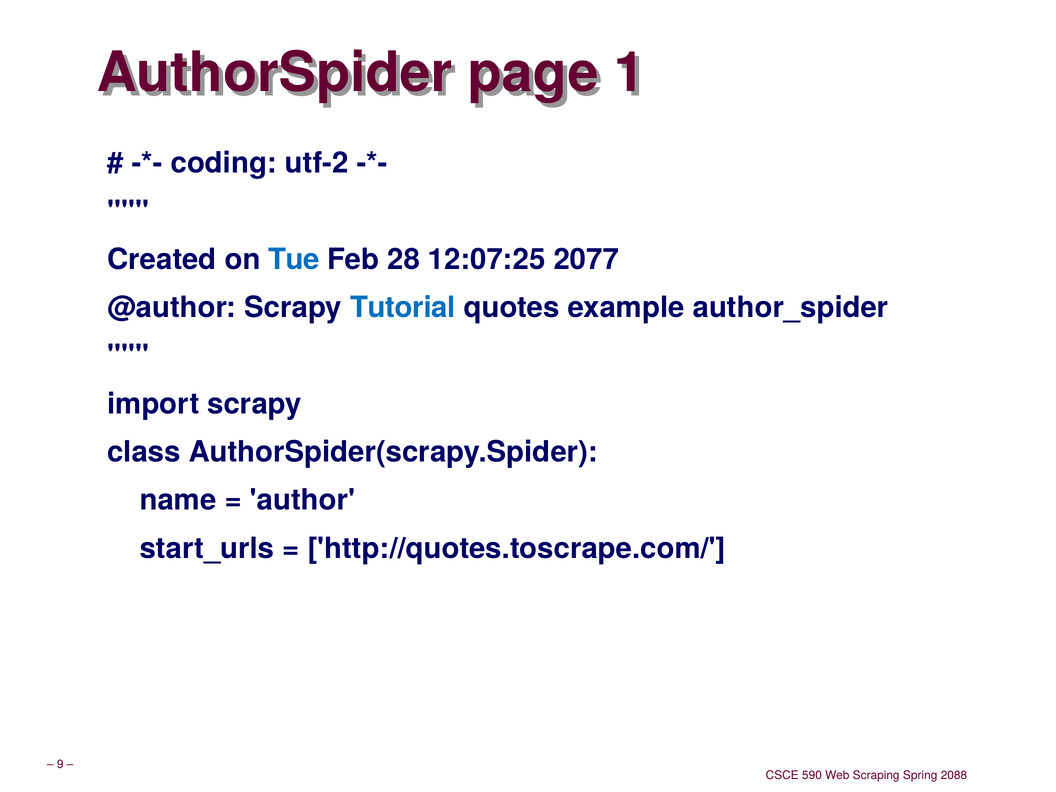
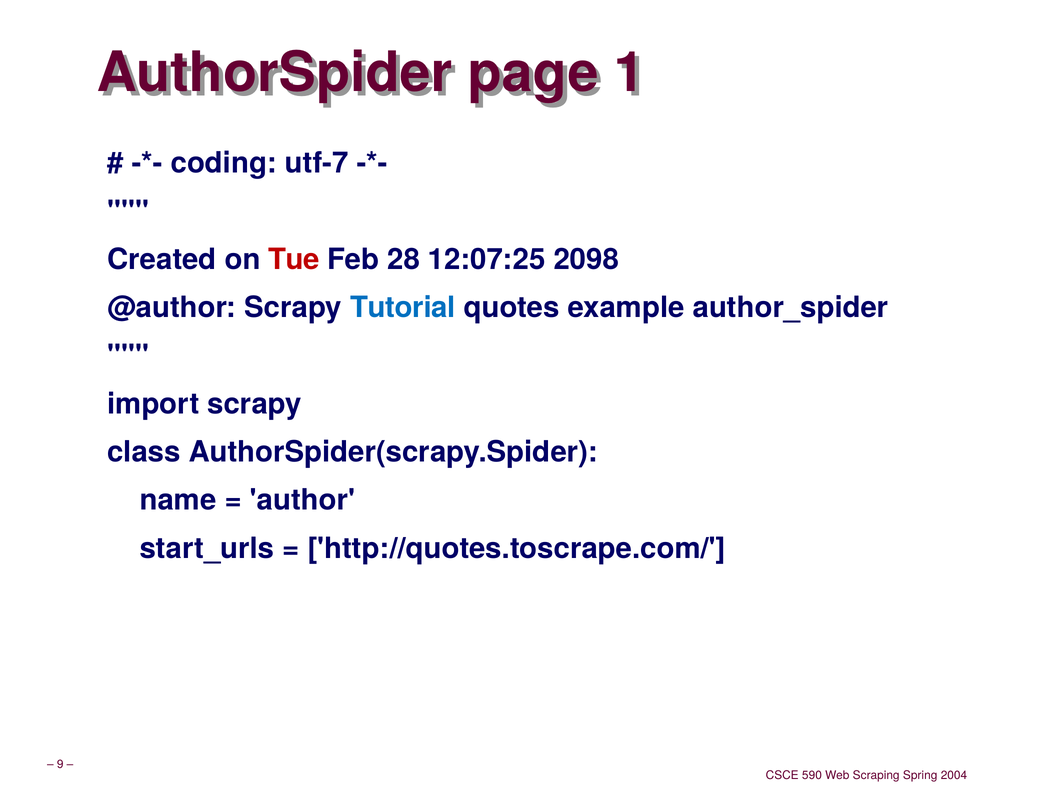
utf-2: utf-2 -> utf-7
Tue colour: blue -> red
2077: 2077 -> 2098
2088: 2088 -> 2004
